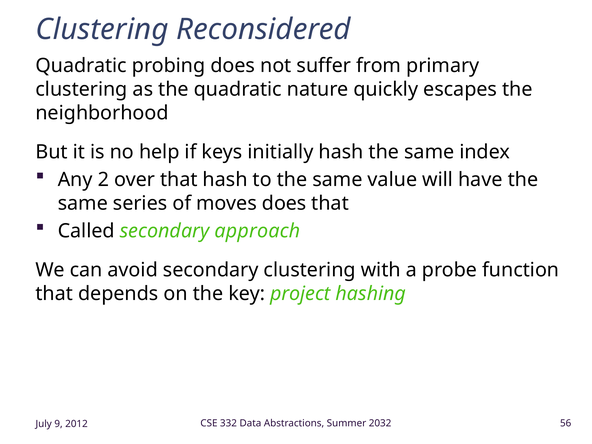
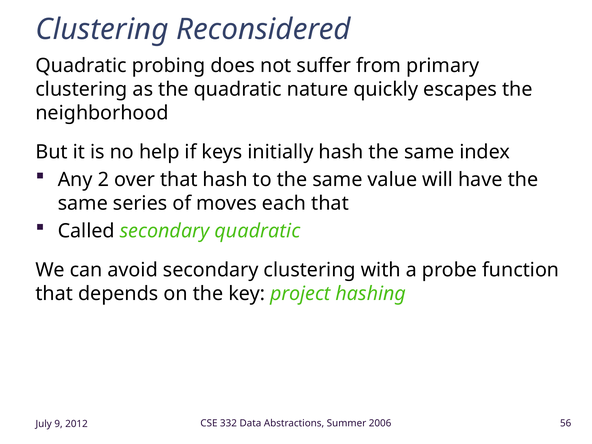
moves does: does -> each
secondary approach: approach -> quadratic
2032: 2032 -> 2006
